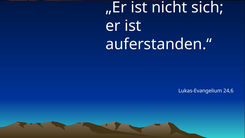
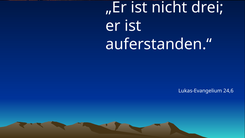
sich: sich -> drei
